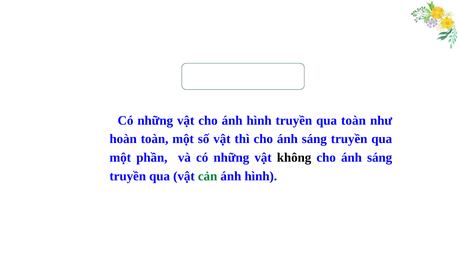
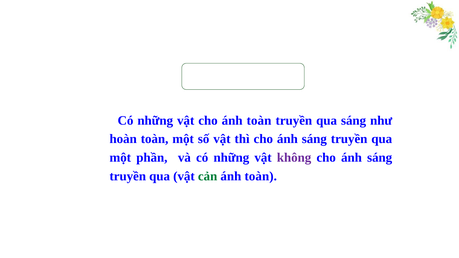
cho ánh hình: hình -> toàn
qua toàn: toàn -> sáng
không colour: black -> purple
hình at (261, 176): hình -> toàn
